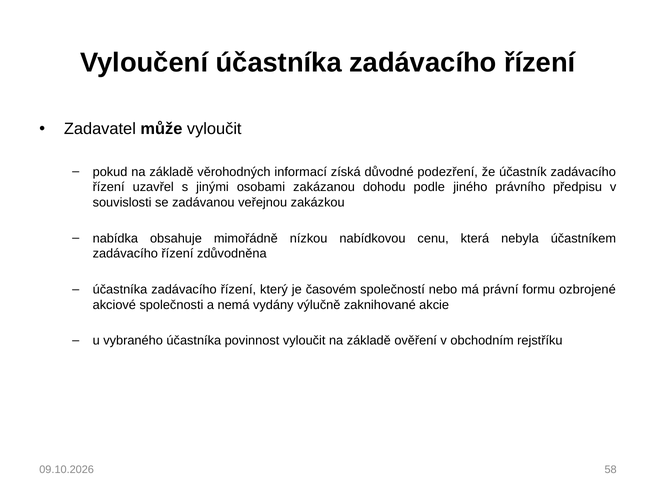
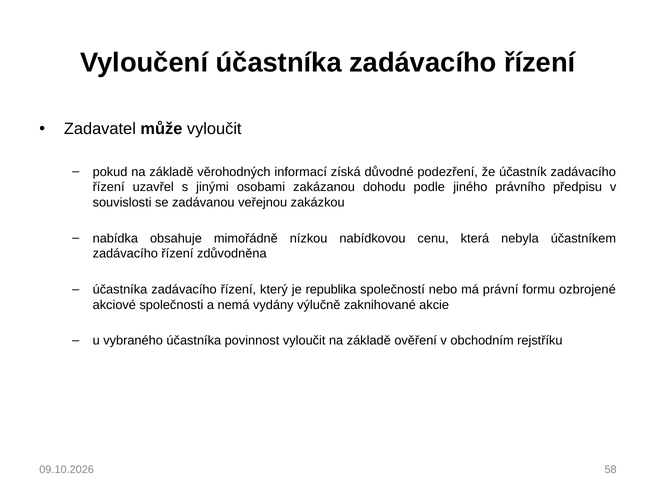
časovém: časovém -> republika
